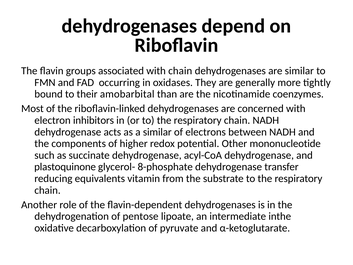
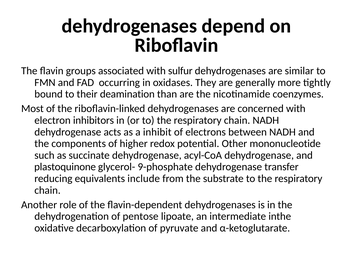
with chain: chain -> sulfur
amobarbital: amobarbital -> deamination
a similar: similar -> inhibit
8-phosphate: 8-phosphate -> 9-phosphate
vitamin: vitamin -> include
